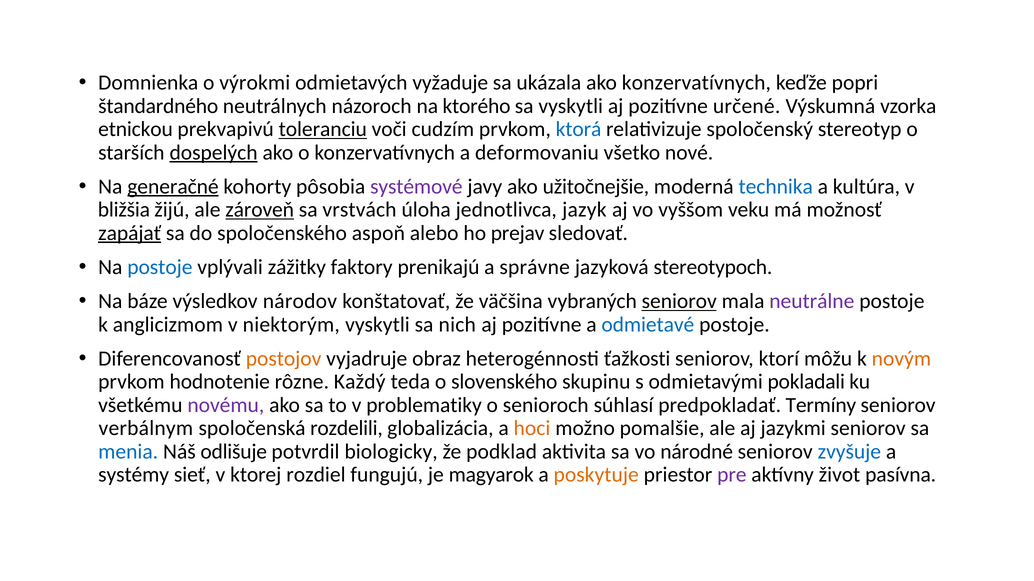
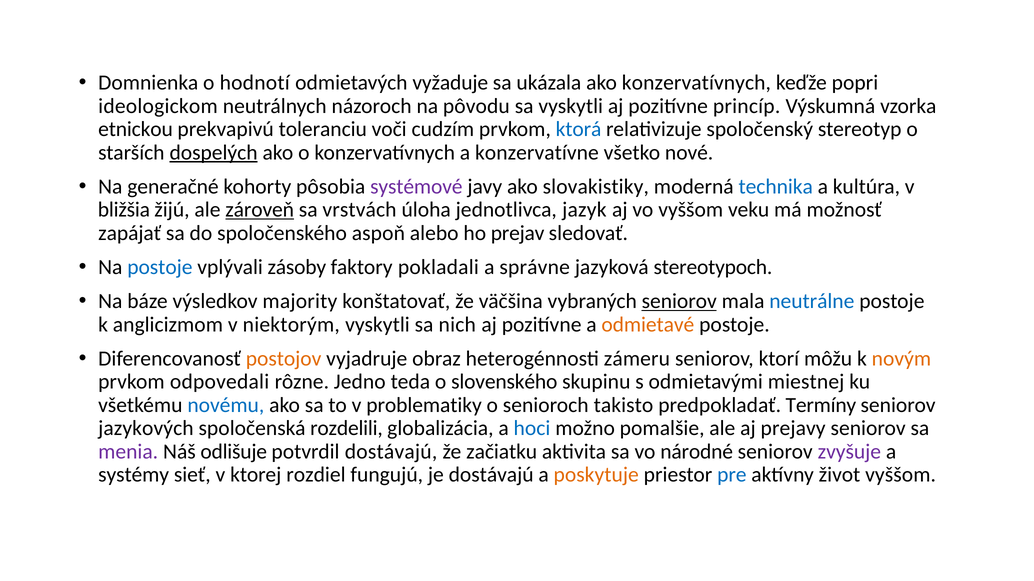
výrokmi: výrokmi -> hodnotí
štandardného: štandardného -> ideologickom
ktorého: ktorého -> pôvodu
určené: určené -> princíp
toleranciu underline: present -> none
deformovaniu: deformovaniu -> konzervatívne
generačné underline: present -> none
užitočnejšie: užitočnejšie -> slovakistiky
zapájať underline: present -> none
zážitky: zážitky -> zásoby
prenikajú: prenikajú -> pokladali
národov: národov -> majority
neutrálne colour: purple -> blue
odmietavé colour: blue -> orange
ťažkosti: ťažkosti -> zámeru
hodnotenie: hodnotenie -> odpovedali
Každý: Každý -> Jedno
pokladali: pokladali -> miestnej
novému colour: purple -> blue
súhlasí: súhlasí -> takisto
verbálnym: verbálnym -> jazykových
hoci colour: orange -> blue
jazykmi: jazykmi -> prejavy
menia colour: blue -> purple
potvrdil biologicky: biologicky -> dostávajú
podklad: podklad -> začiatku
zvyšuje colour: blue -> purple
je magyarok: magyarok -> dostávajú
pre colour: purple -> blue
život pasívna: pasívna -> vyššom
